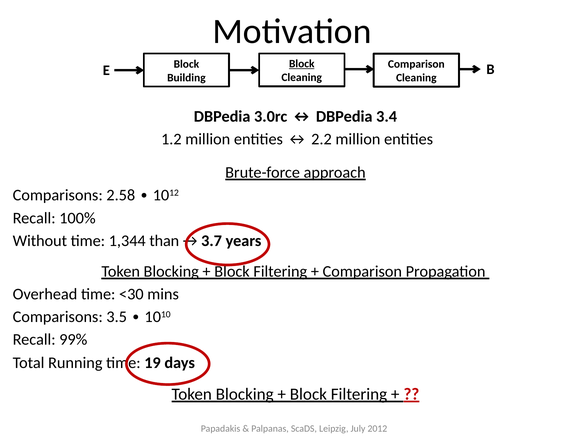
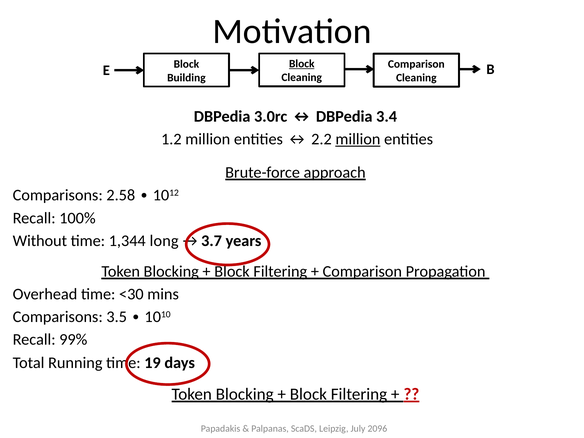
million at (358, 139) underline: none -> present
than: than -> long
2012: 2012 -> 2096
